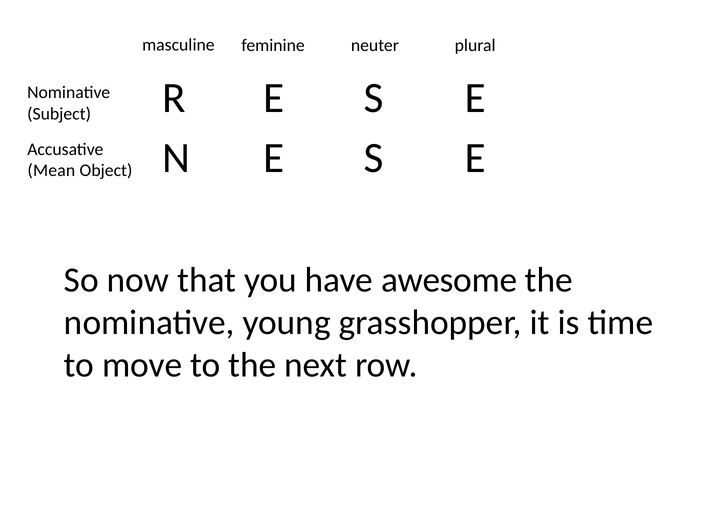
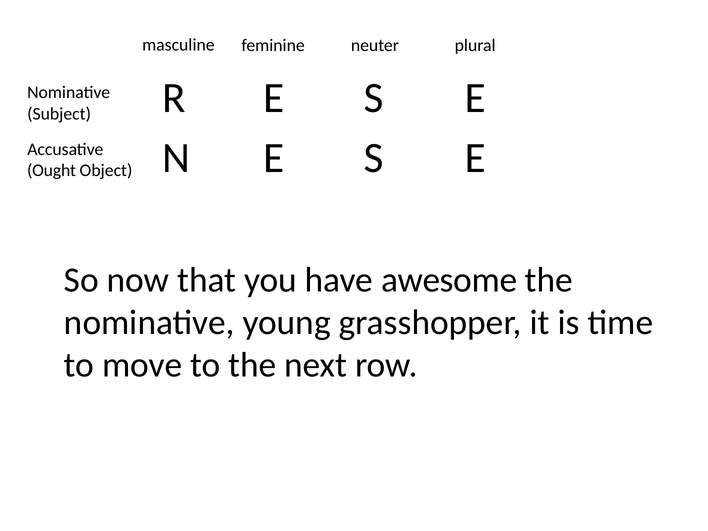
Mean: Mean -> Ought
